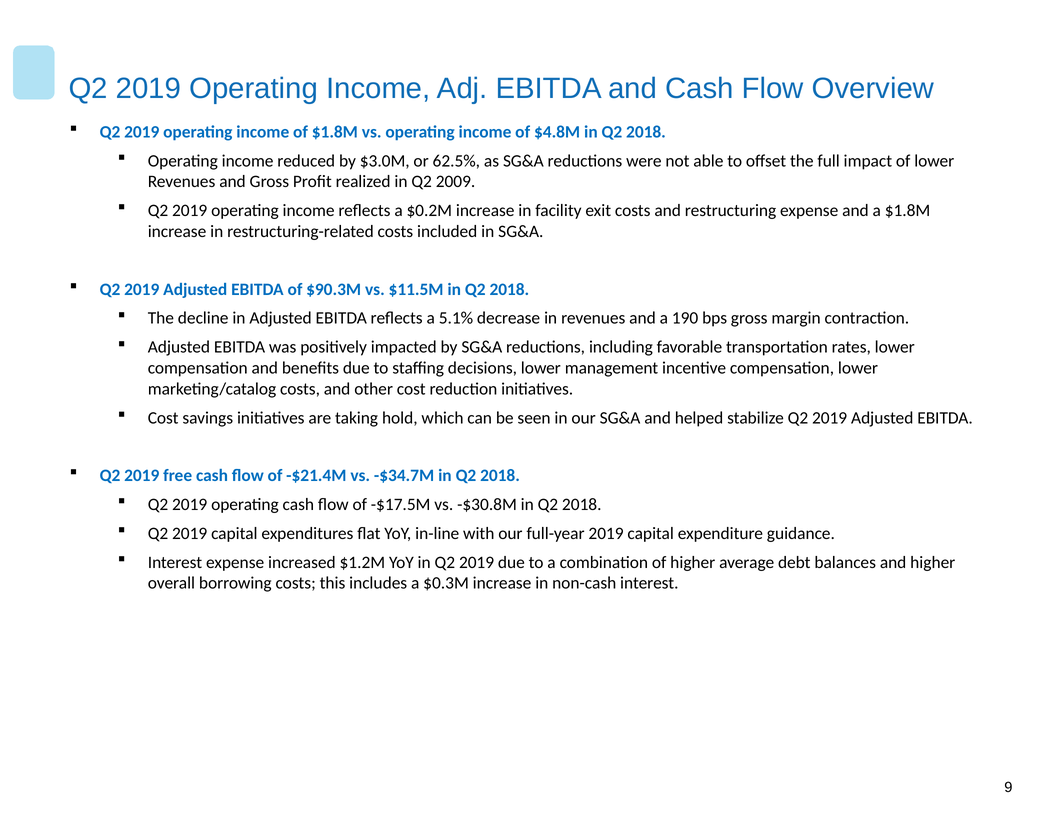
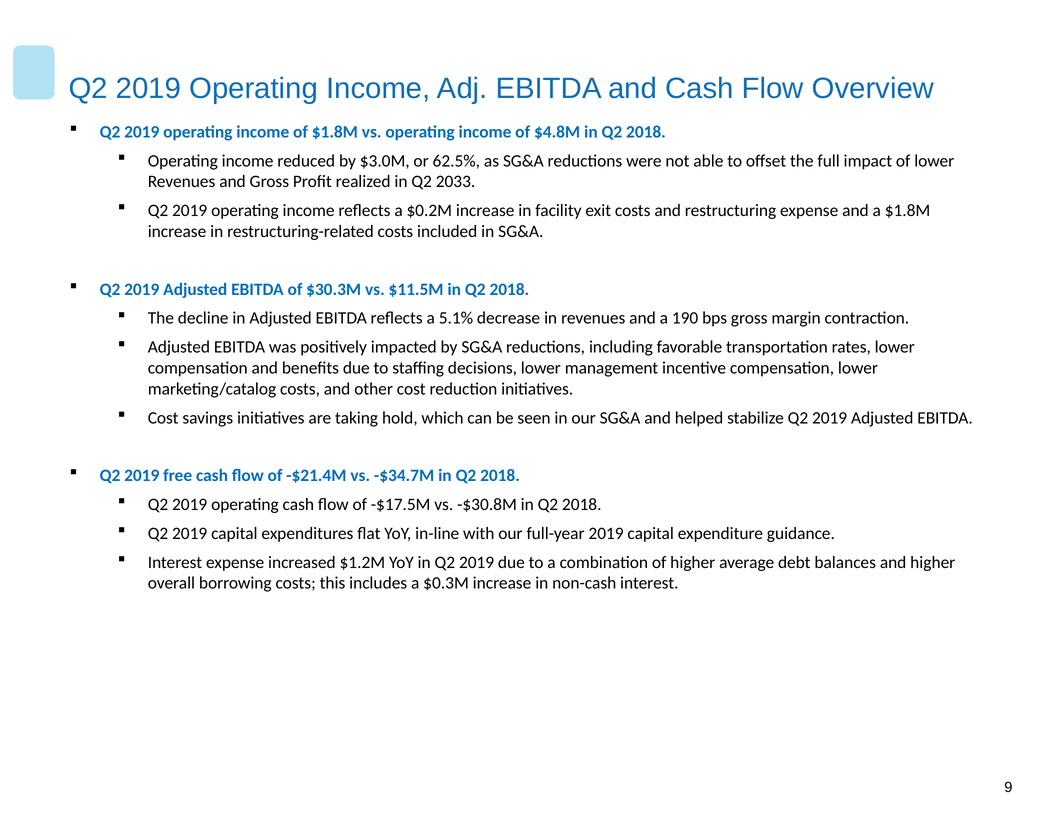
2009: 2009 -> 2033
$90.3M: $90.3M -> $30.3M
